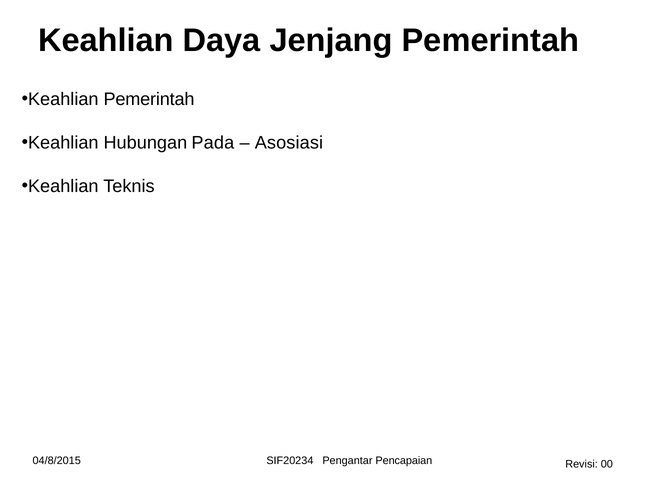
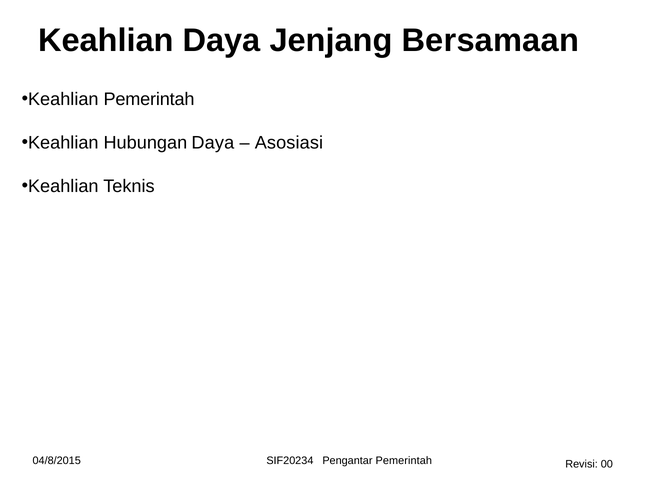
Jenjang Pemerintah: Pemerintah -> Bersamaan
Hubungan Pada: Pada -> Daya
Pengantar Pencapaian: Pencapaian -> Pemerintah
